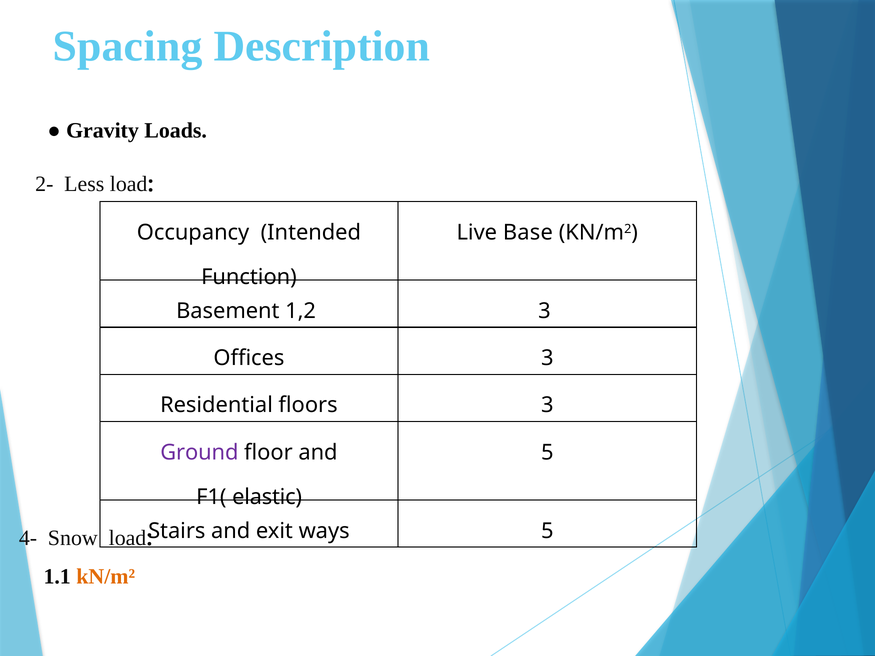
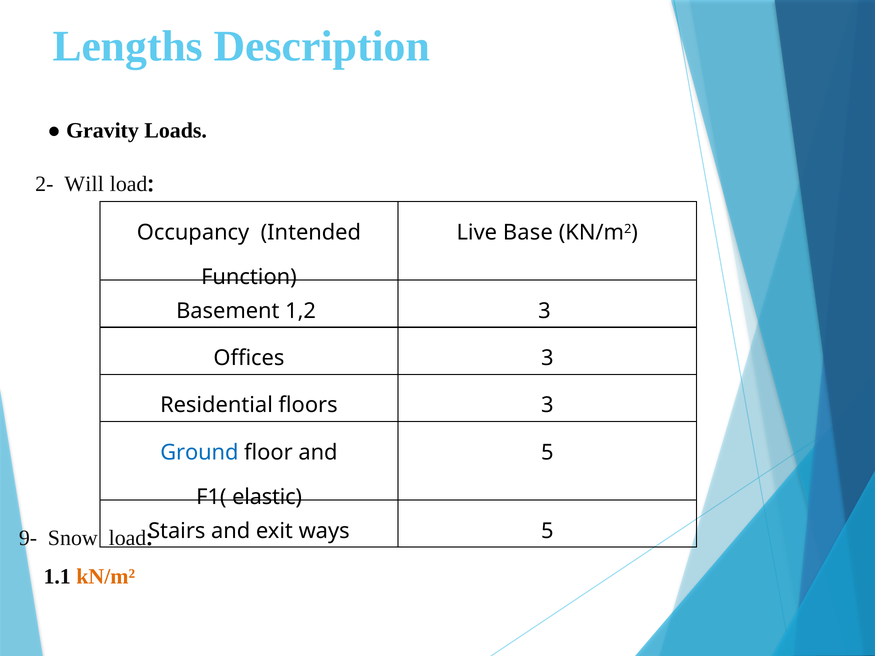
Spacing: Spacing -> Lengths
Less: Less -> Will
Ground colour: purple -> blue
4-: 4- -> 9-
